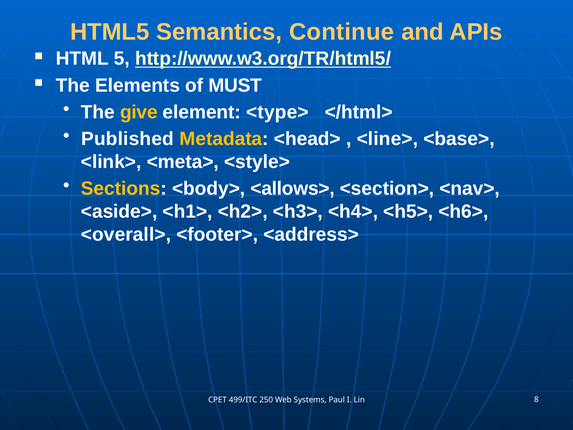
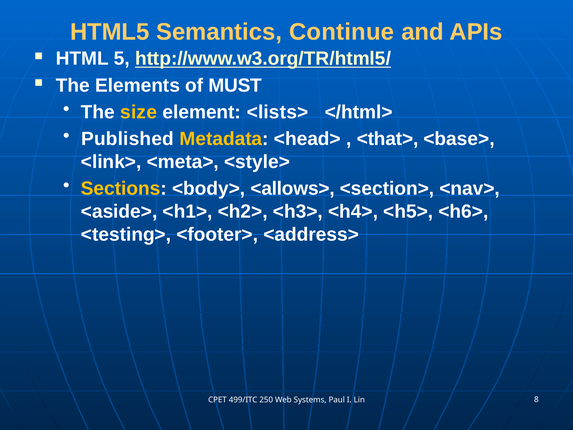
give: give -> size
<type>: <type> -> <lists>
<line>: <line> -> <that>
<overall>: <overall> -> <testing>
